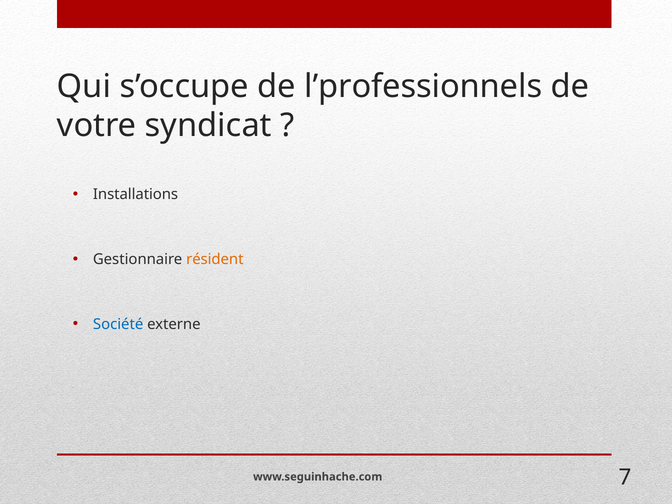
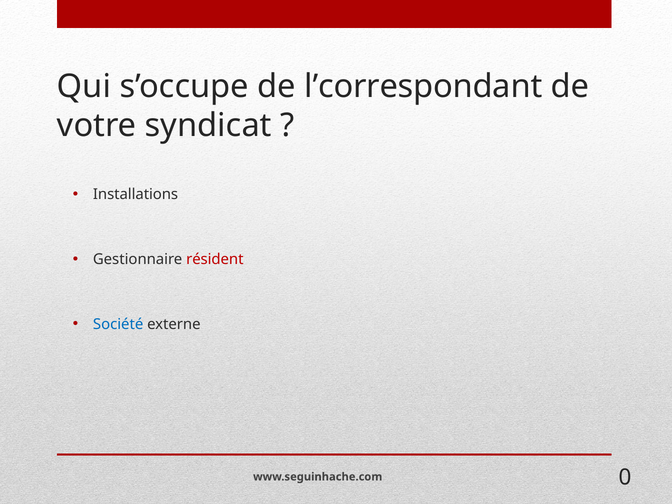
l’professionnels: l’professionnels -> l’correspondant
résident colour: orange -> red
7: 7 -> 0
